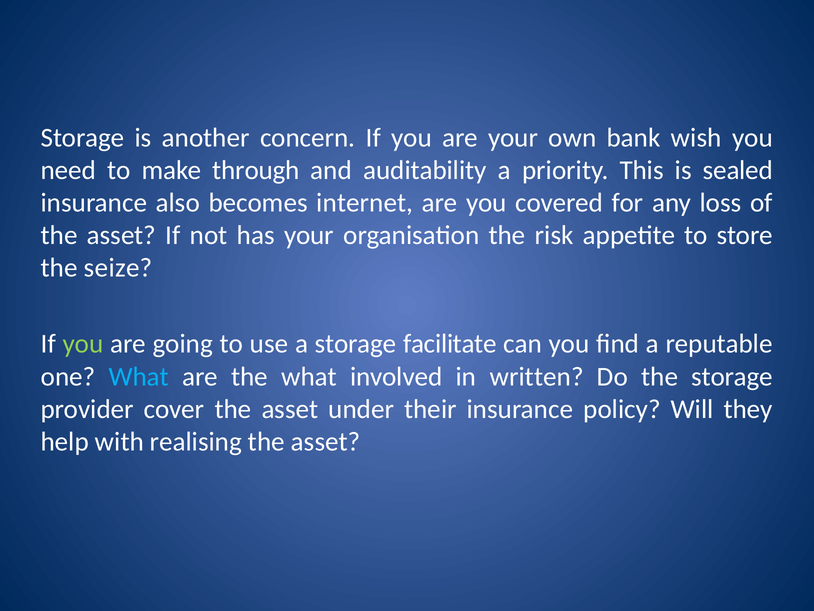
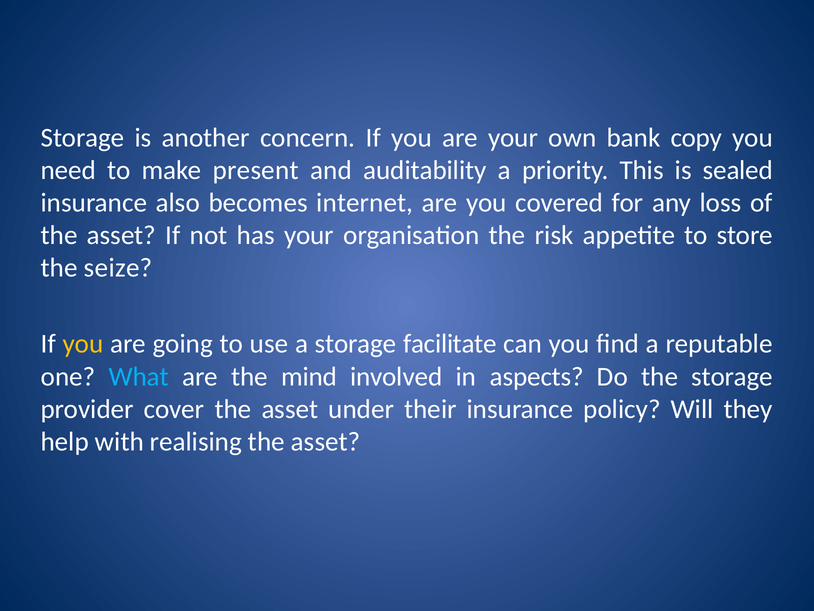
wish: wish -> copy
through: through -> present
you at (83, 344) colour: light green -> yellow
the what: what -> mind
written: written -> aspects
